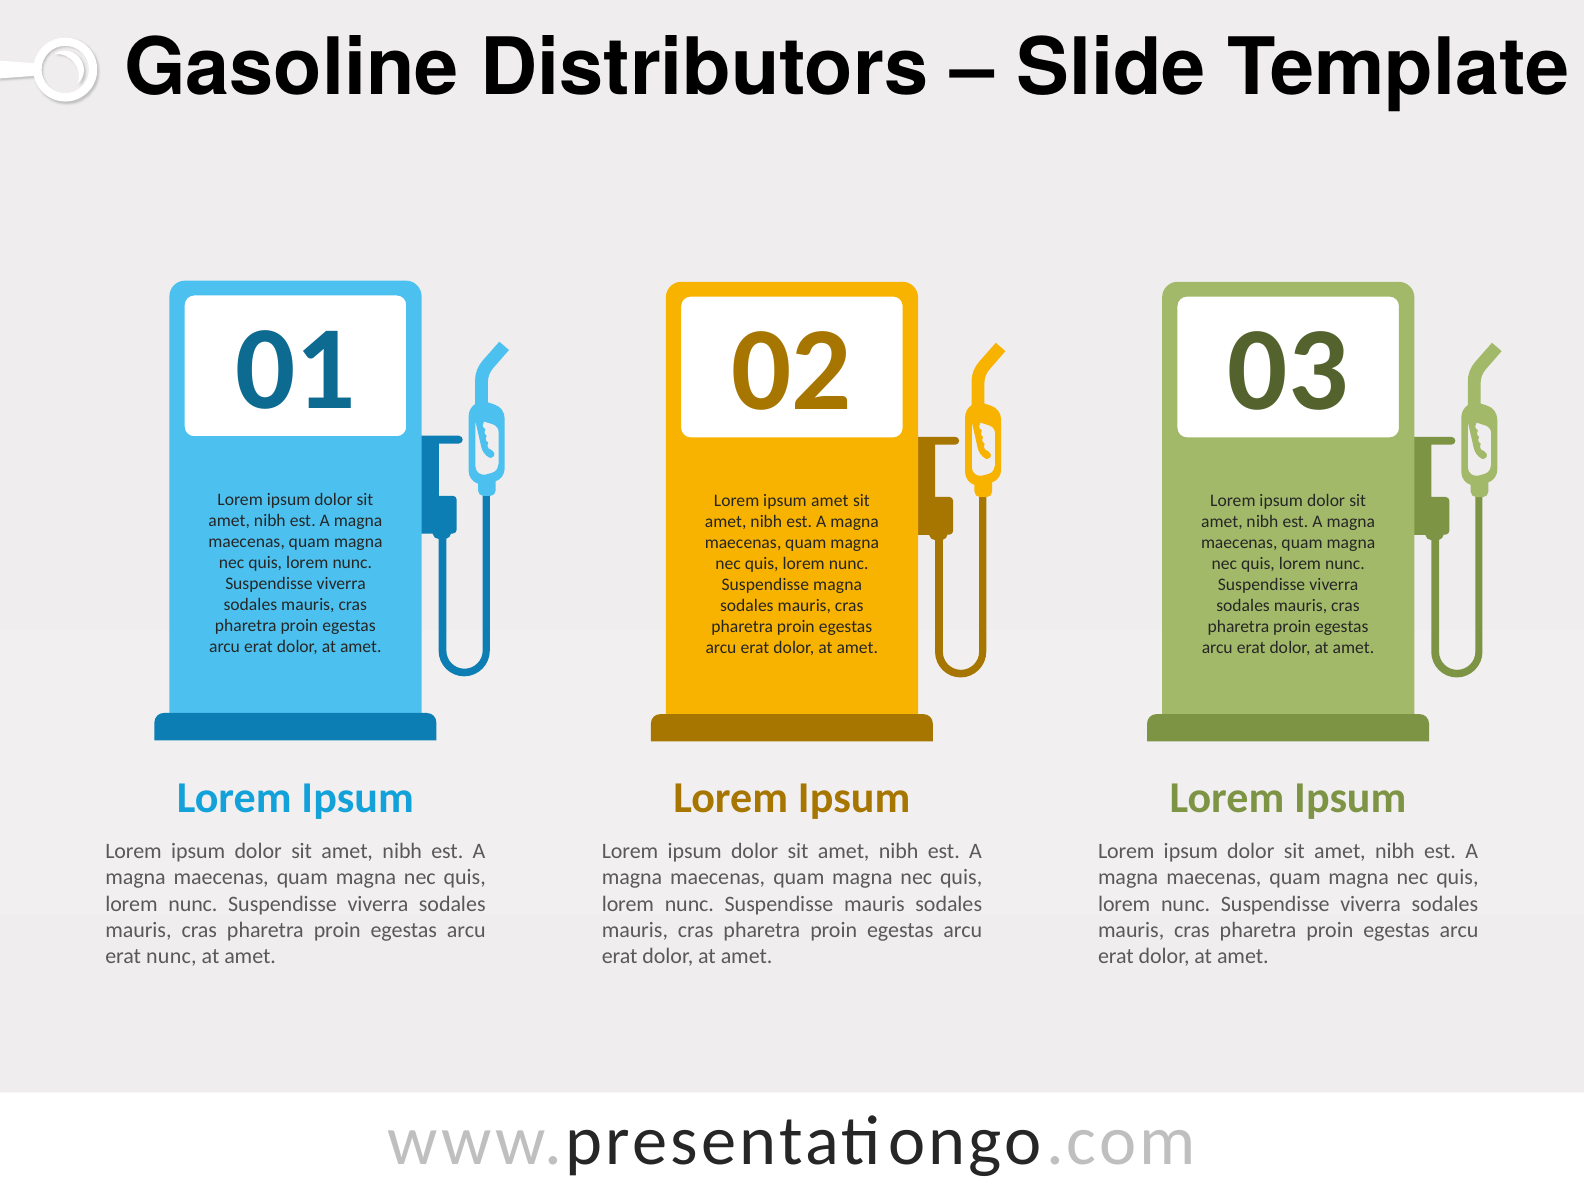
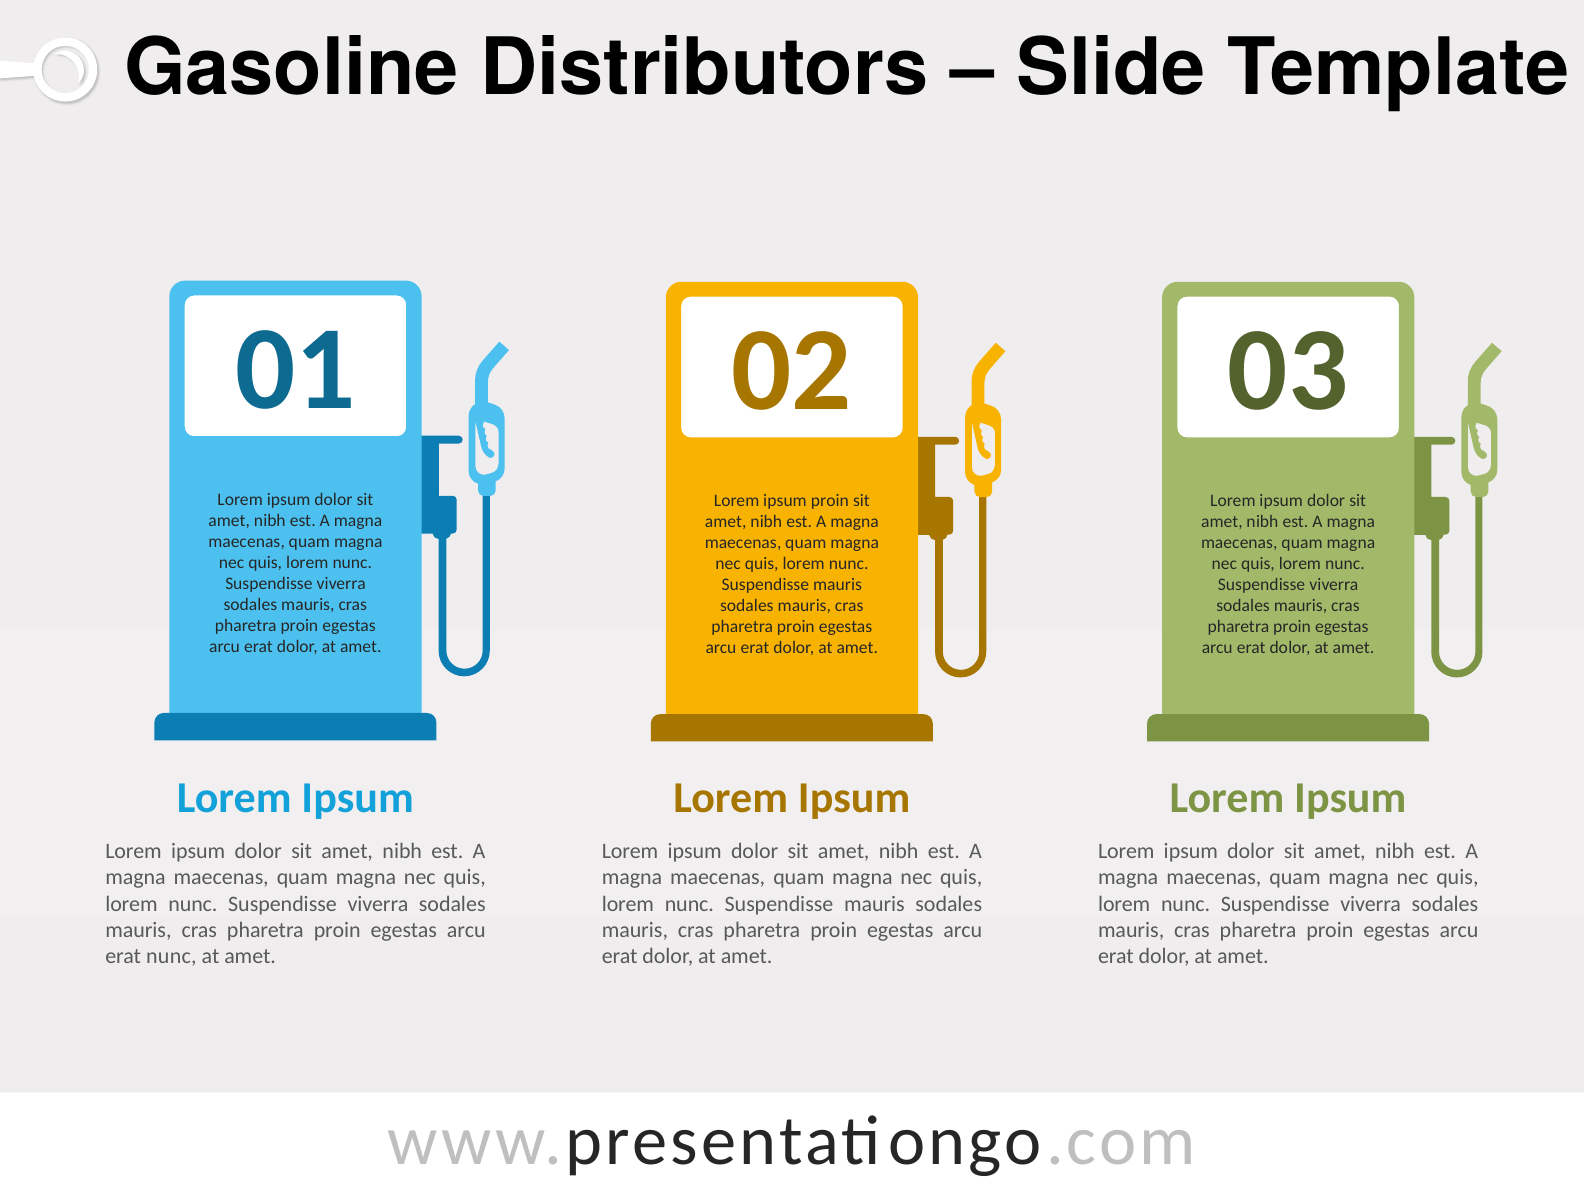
ipsum amet: amet -> proin
magna at (838, 585): magna -> mauris
